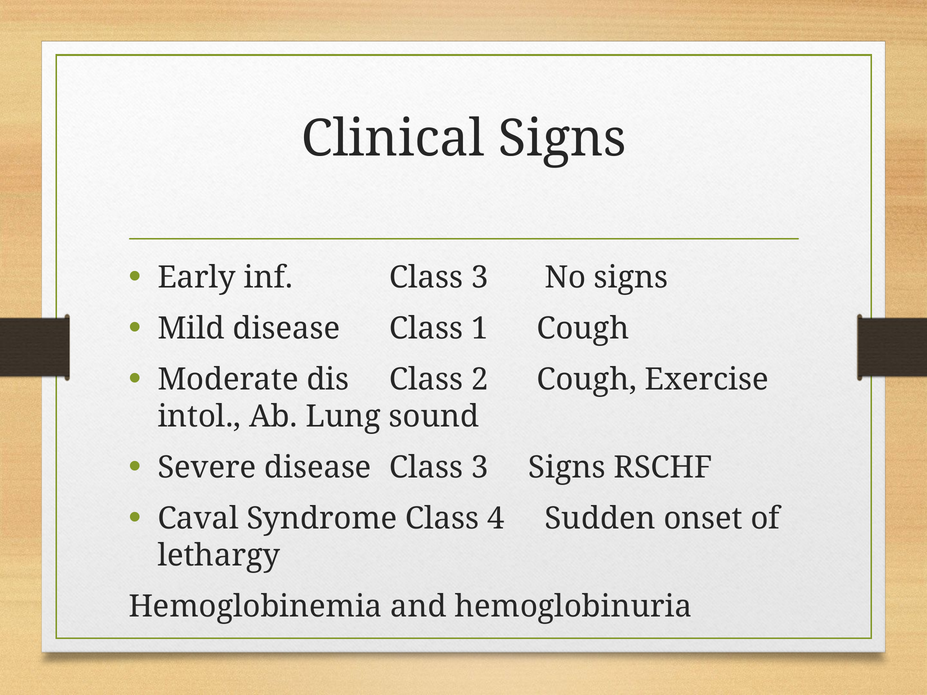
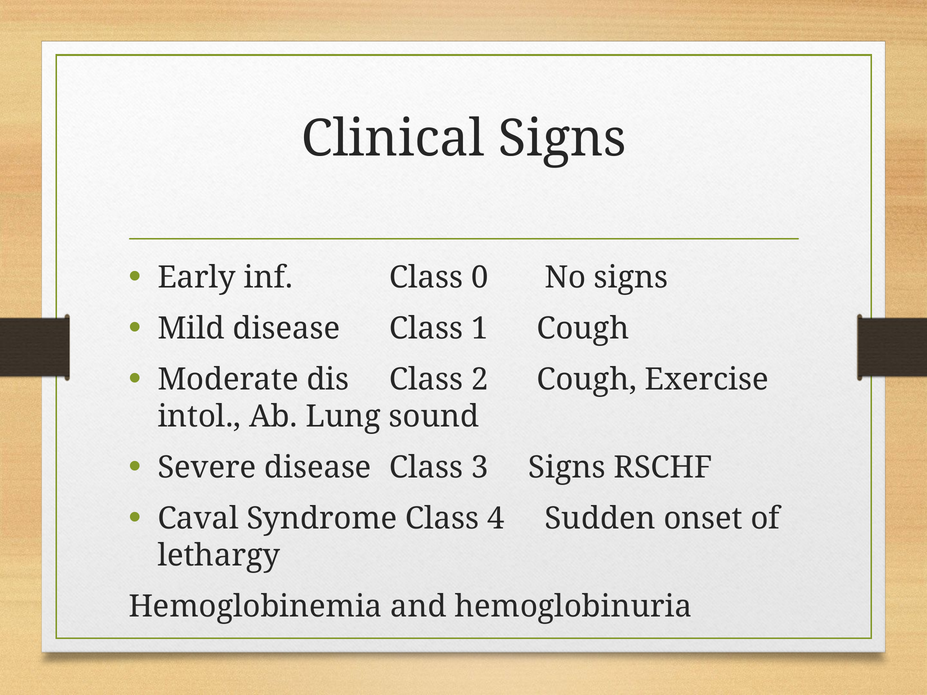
inf Class 3: 3 -> 0
